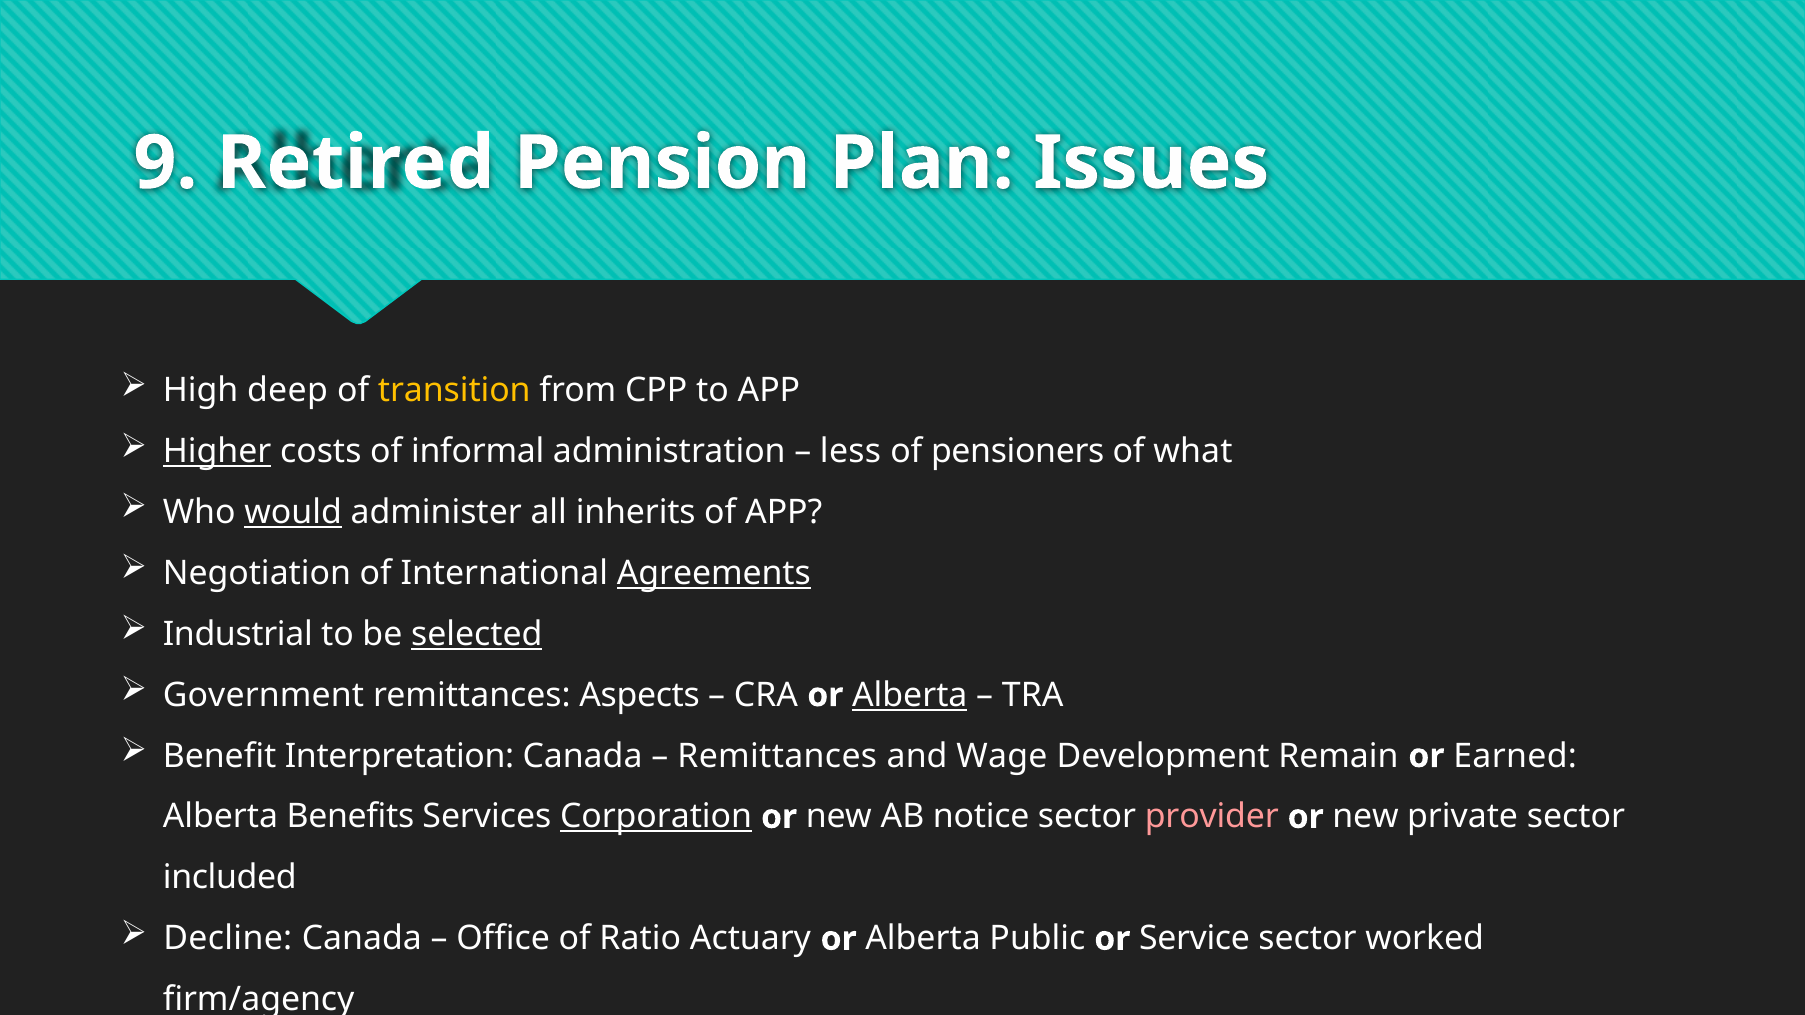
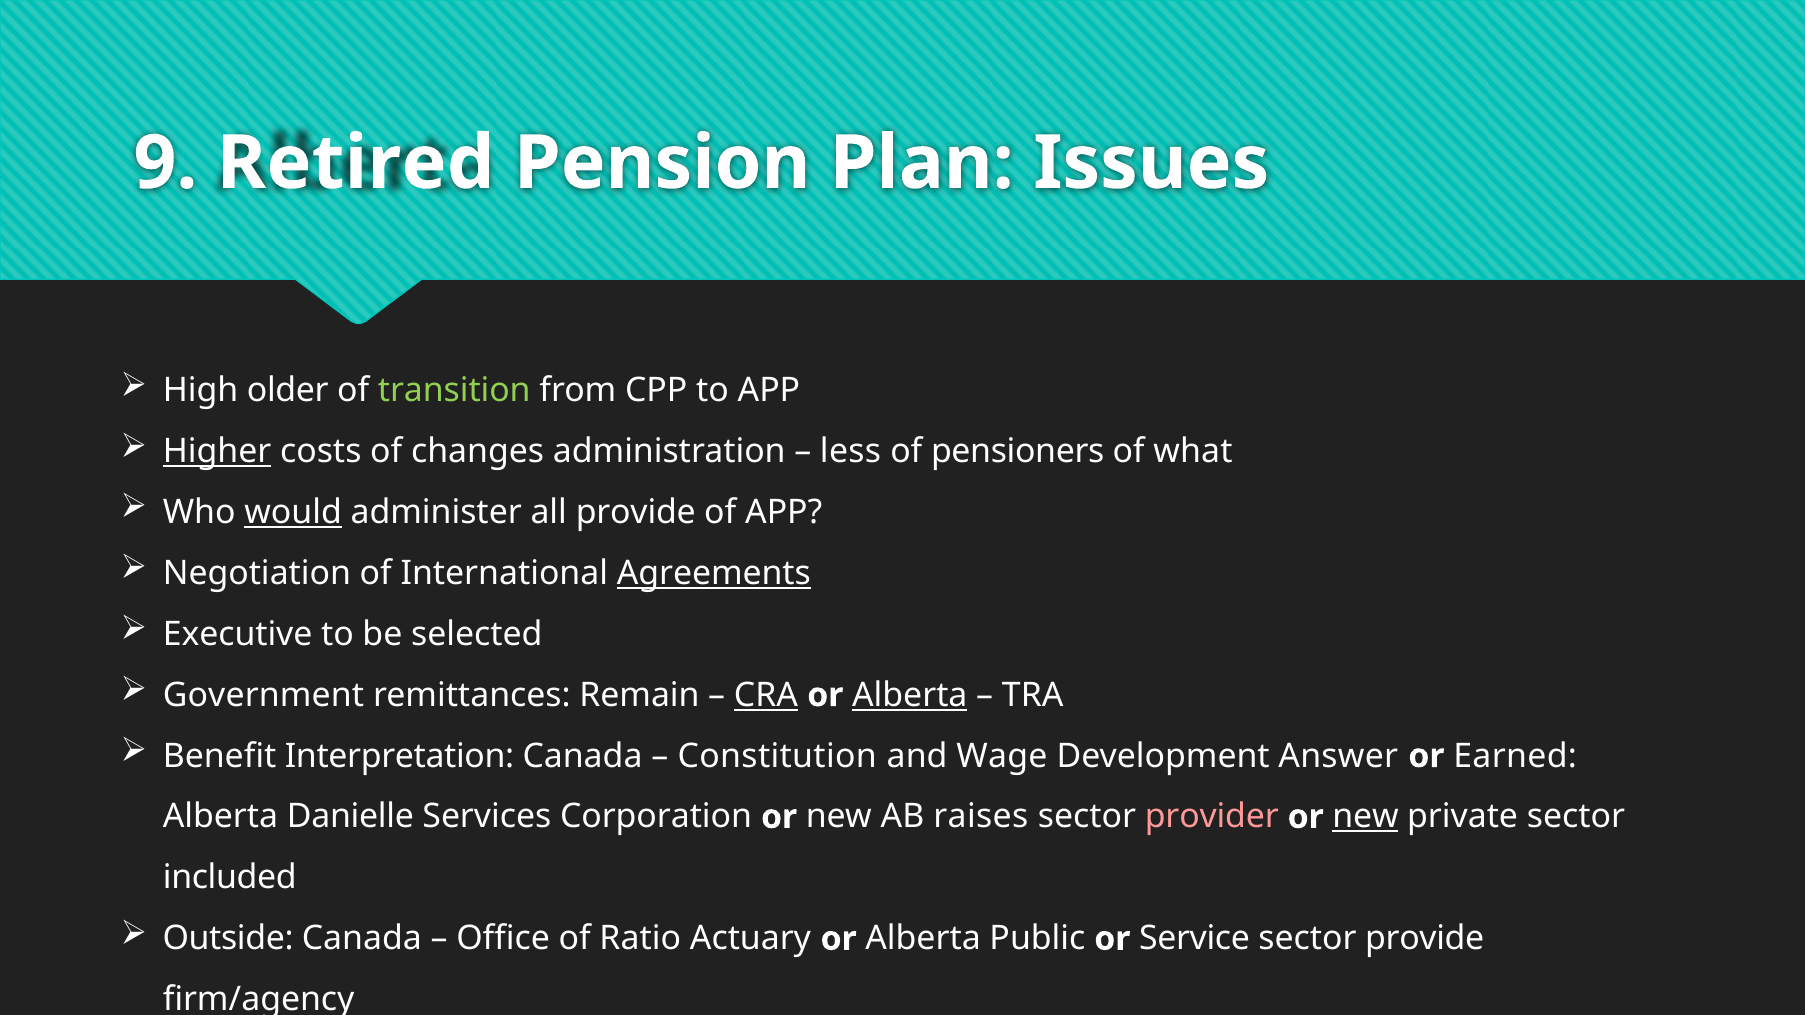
deep: deep -> older
transition colour: yellow -> light green
informal: informal -> changes
all inherits: inherits -> provide
Industrial: Industrial -> Executive
selected underline: present -> none
Aspects: Aspects -> Remain
CRA underline: none -> present
Remittances at (777, 756): Remittances -> Constitution
Remain: Remain -> Answer
Benefits: Benefits -> Danielle
Corporation underline: present -> none
notice: notice -> raises
new at (1366, 817) underline: none -> present
Decline: Decline -> Outside
sector worked: worked -> provide
